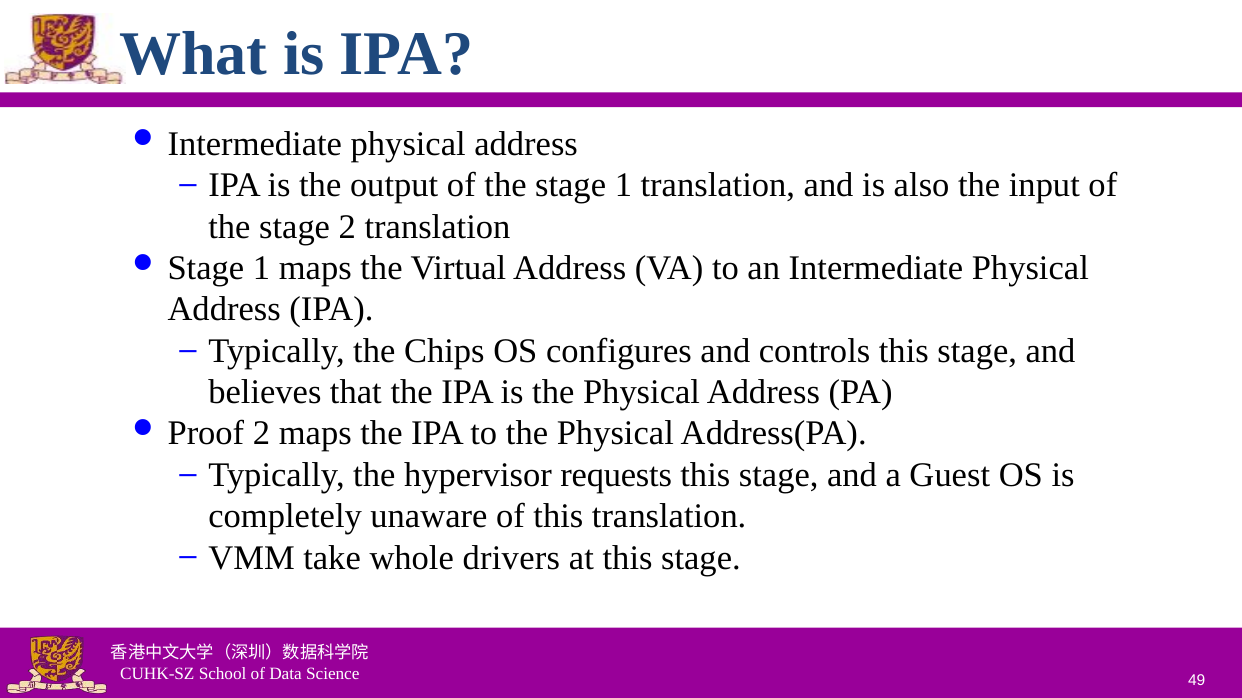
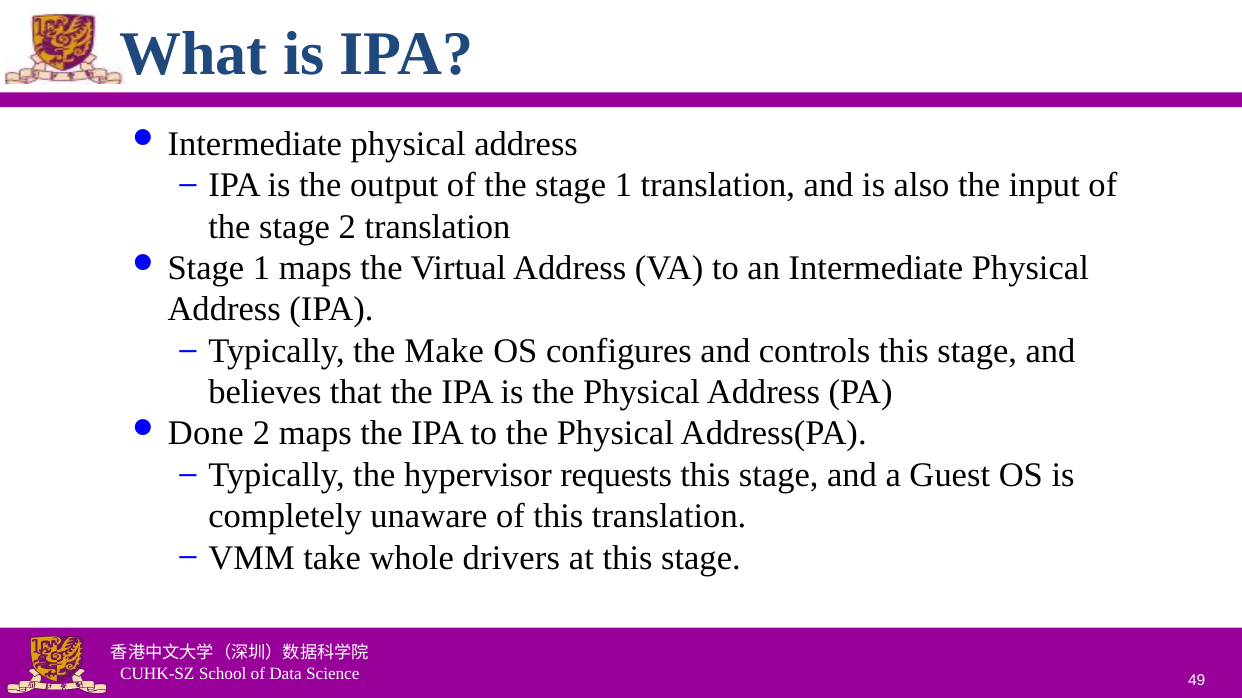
Chips: Chips -> Make
Proof: Proof -> Done
